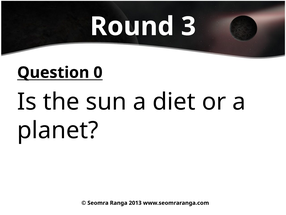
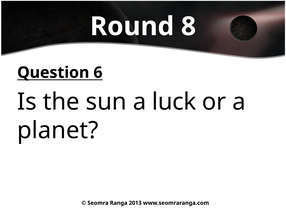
3: 3 -> 8
0: 0 -> 6
diet: diet -> luck
